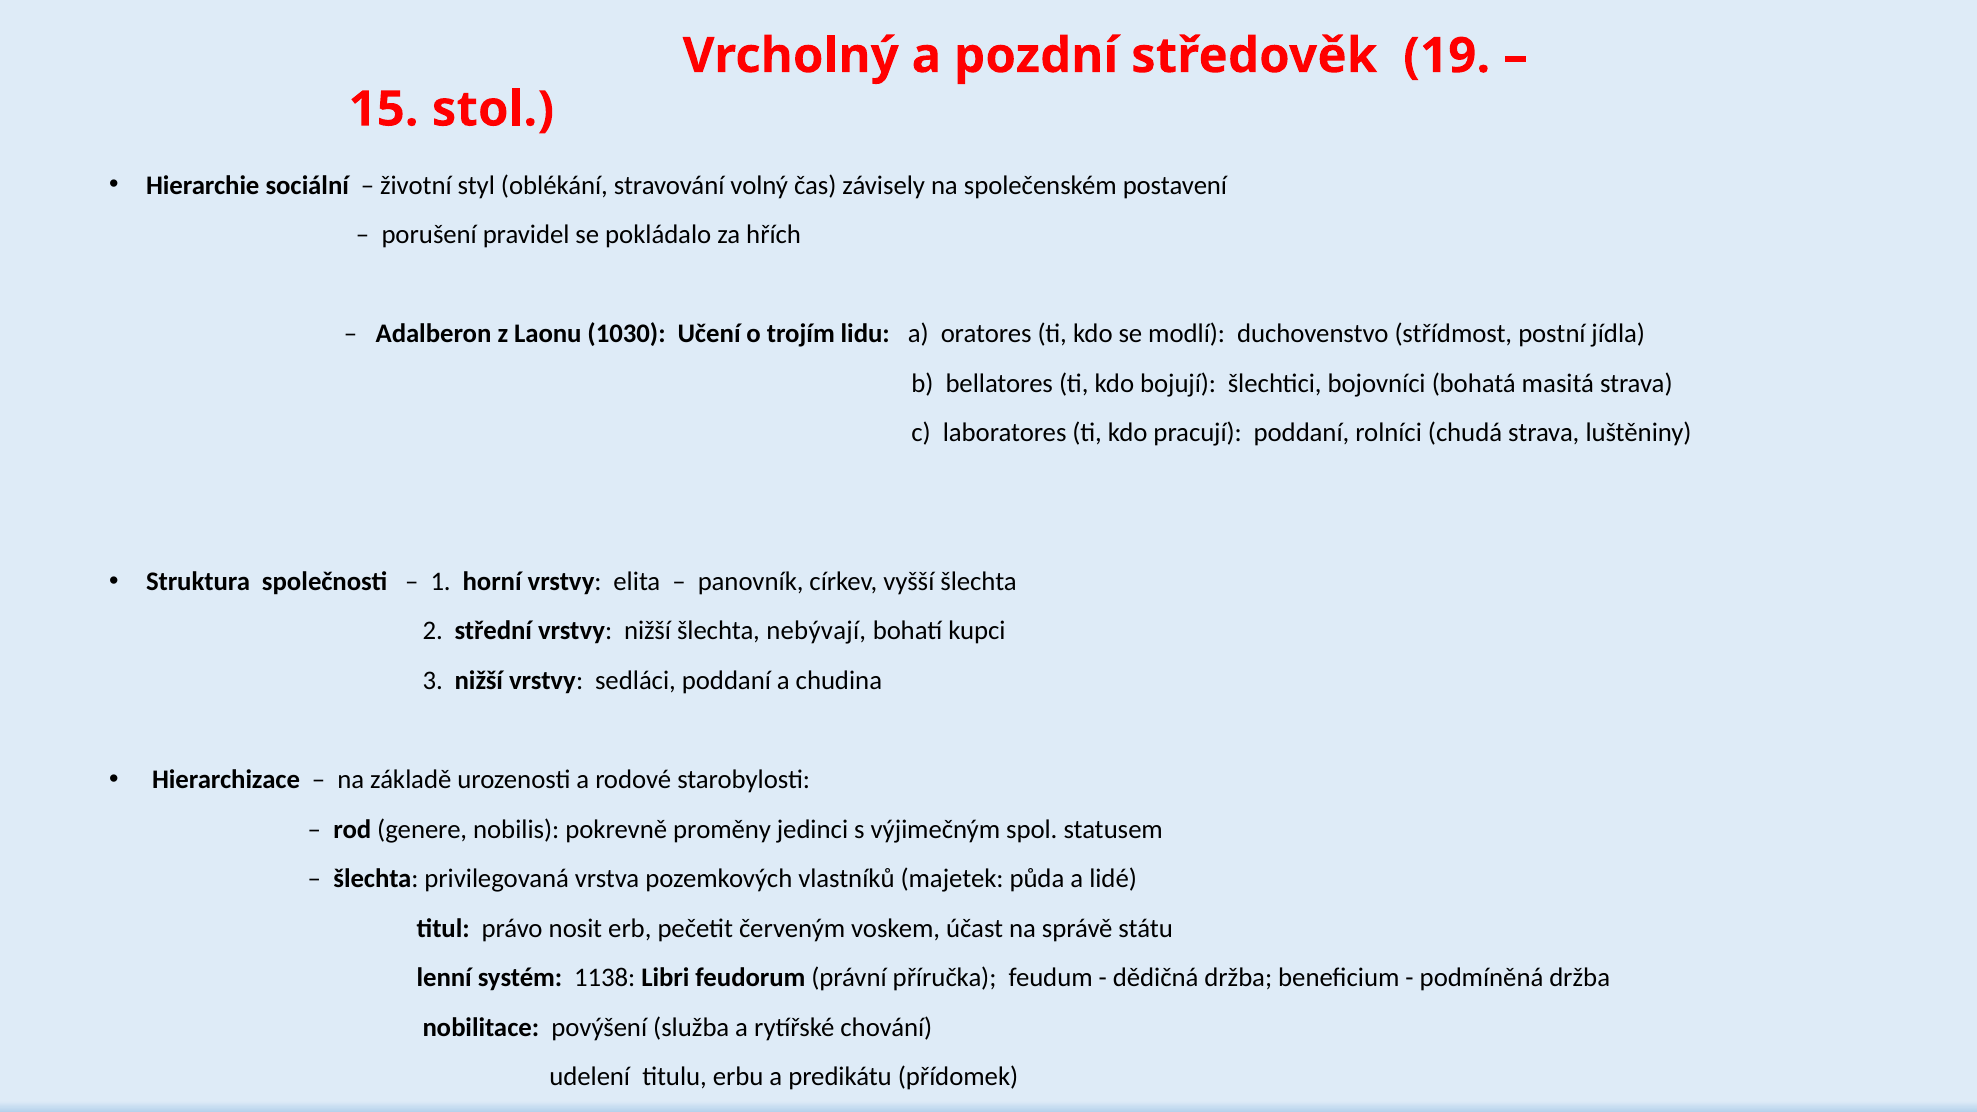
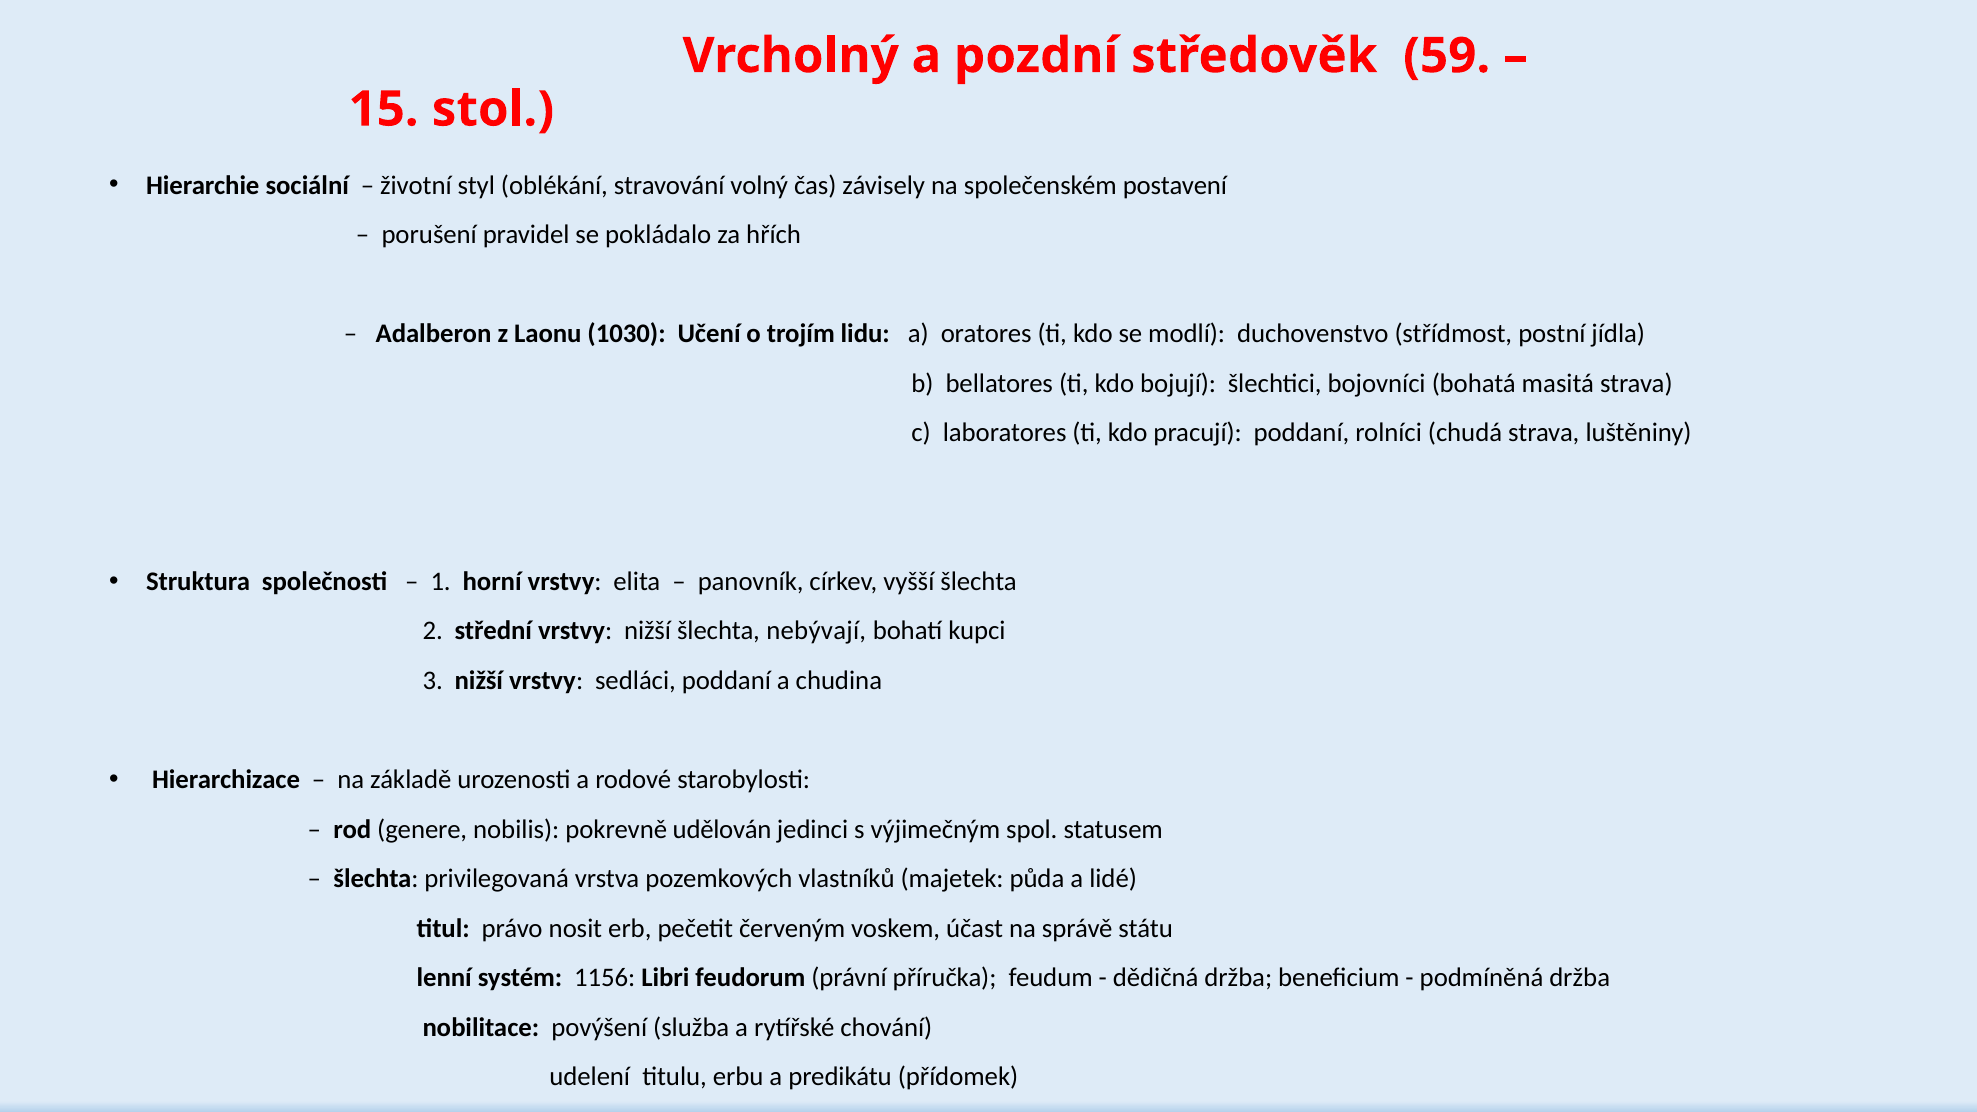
19: 19 -> 59
proměny: proměny -> udělován
1138: 1138 -> 1156
